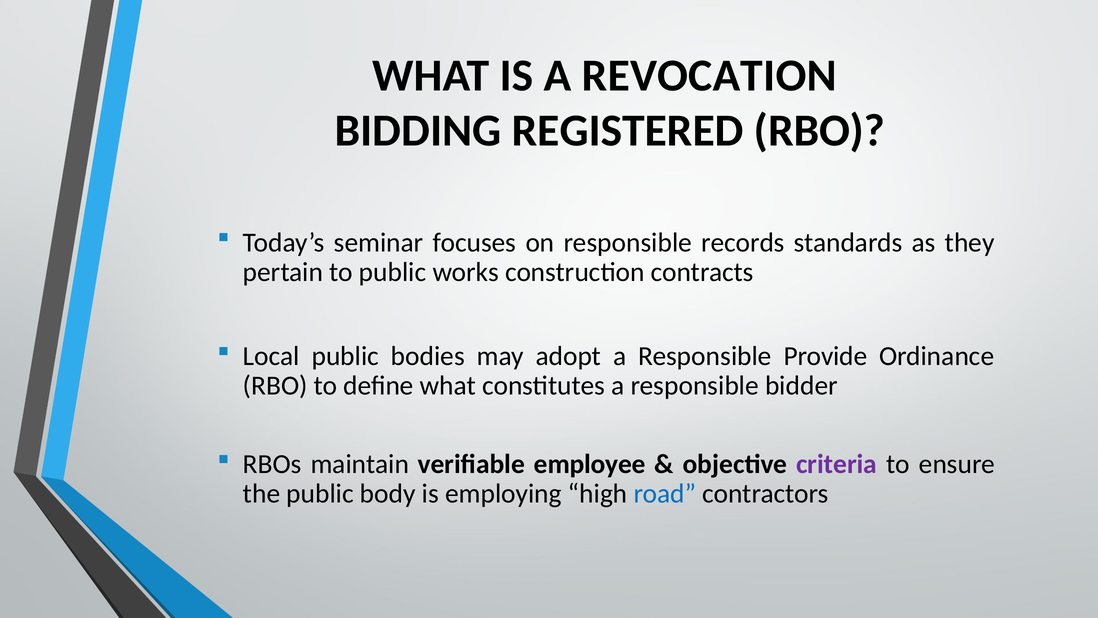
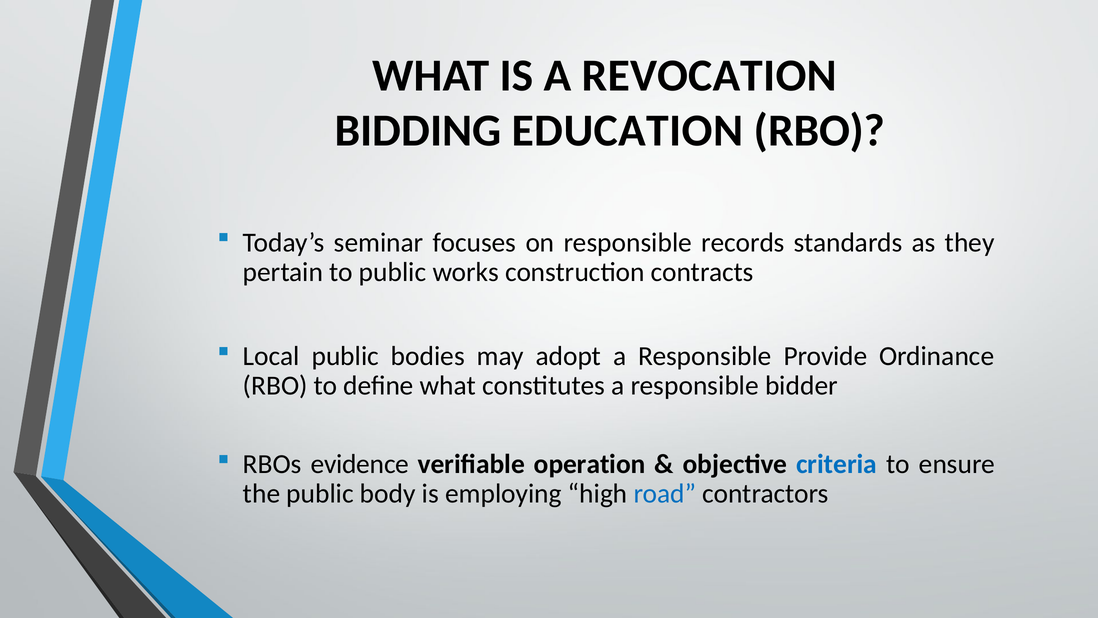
REGISTERED: REGISTERED -> EDUCATION
maintain: maintain -> evidence
employee: employee -> operation
criteria colour: purple -> blue
